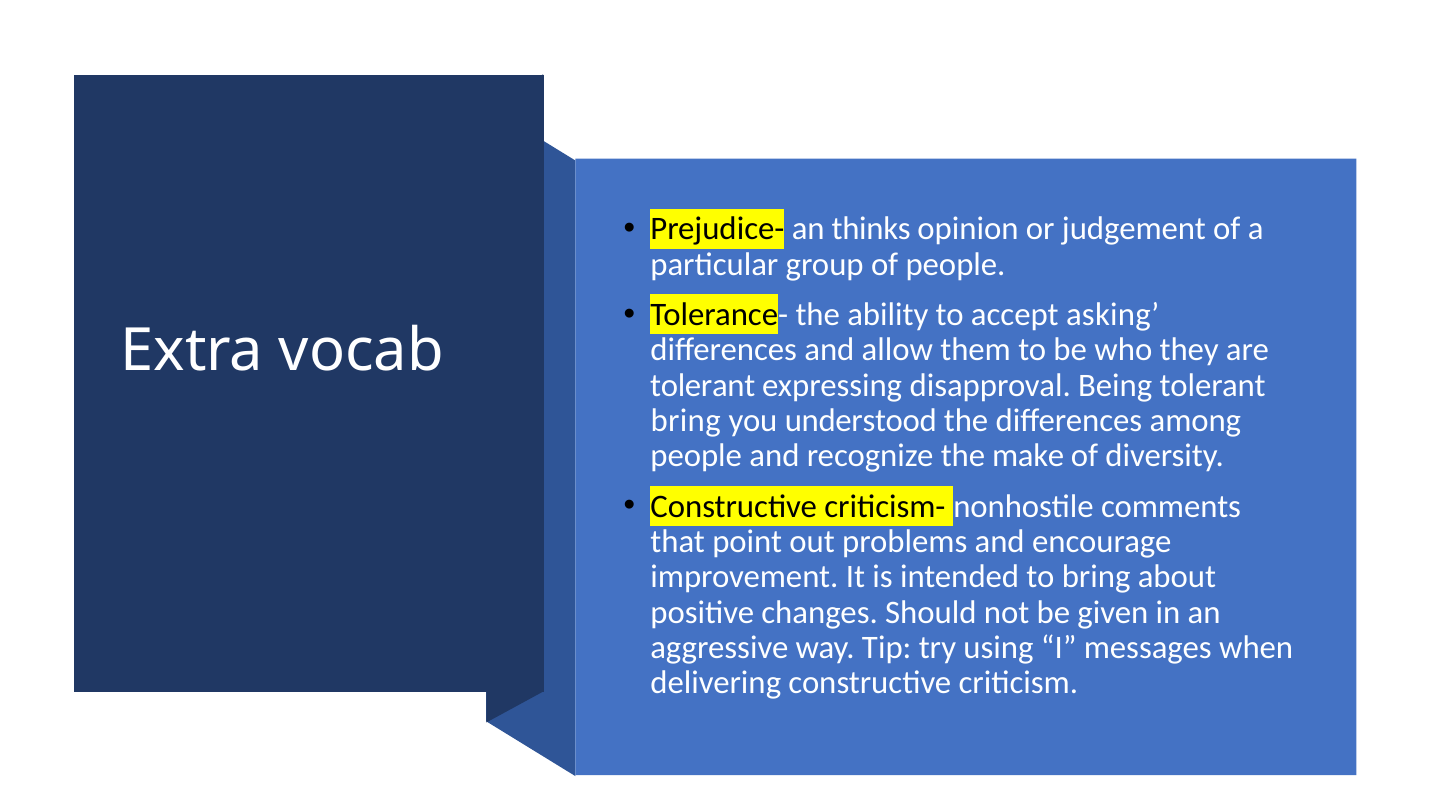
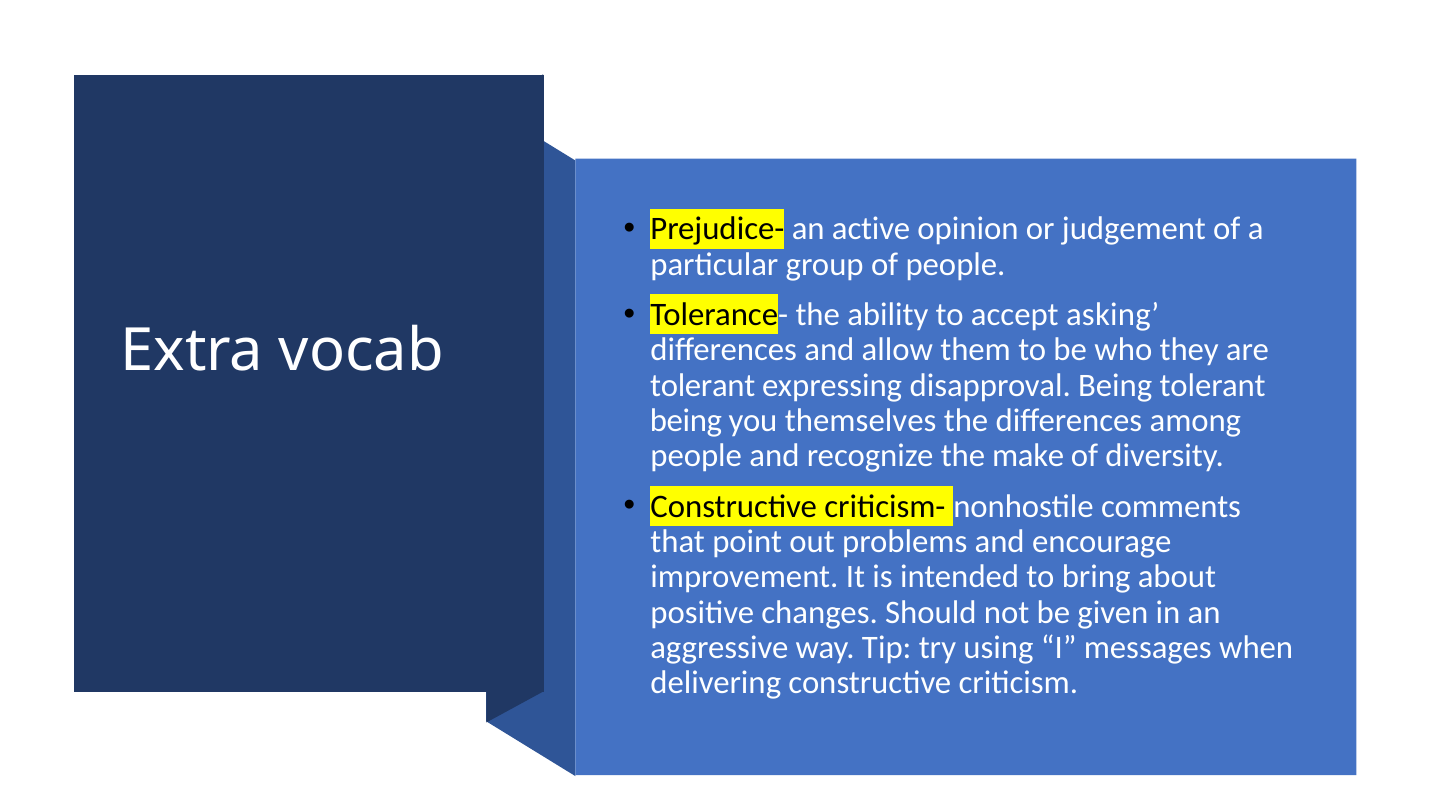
thinks: thinks -> active
bring at (686, 421): bring -> being
understood: understood -> themselves
